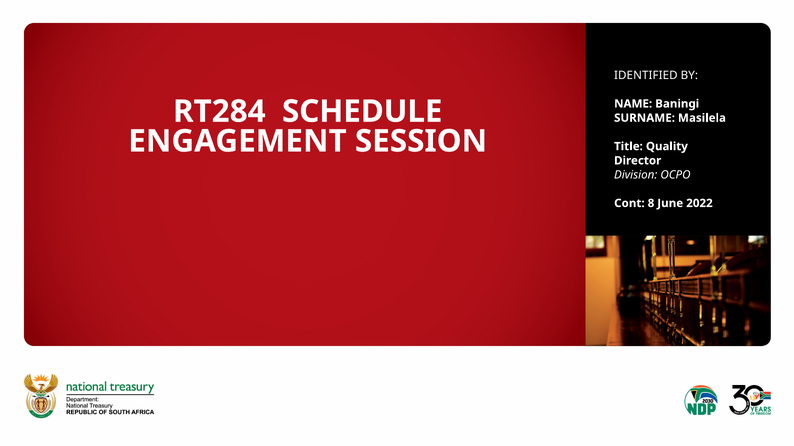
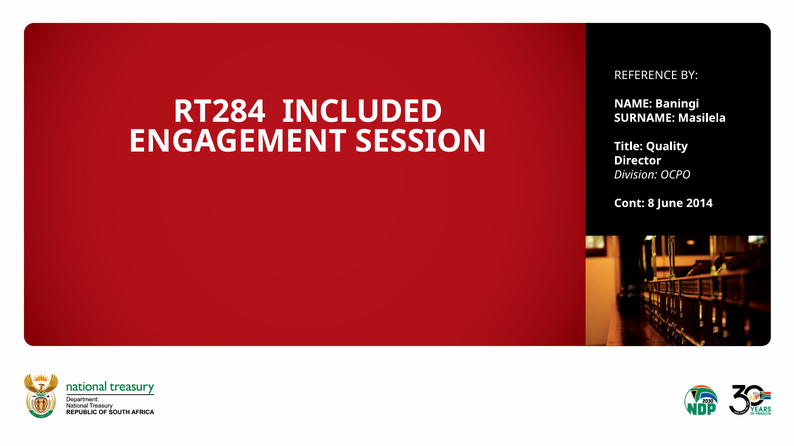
IDENTIFIED: IDENTIFIED -> REFERENCE
SCHEDULE: SCHEDULE -> INCLUDED
2022: 2022 -> 2014
